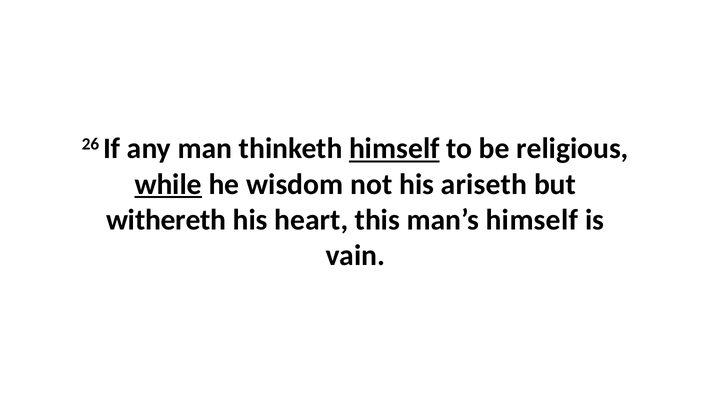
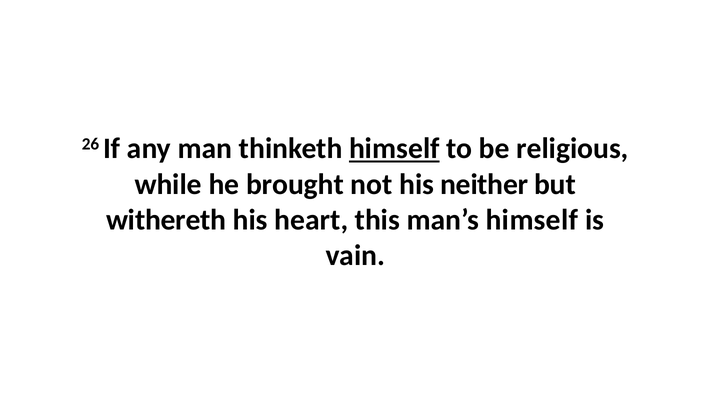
while underline: present -> none
wisdom: wisdom -> brought
ariseth: ariseth -> neither
